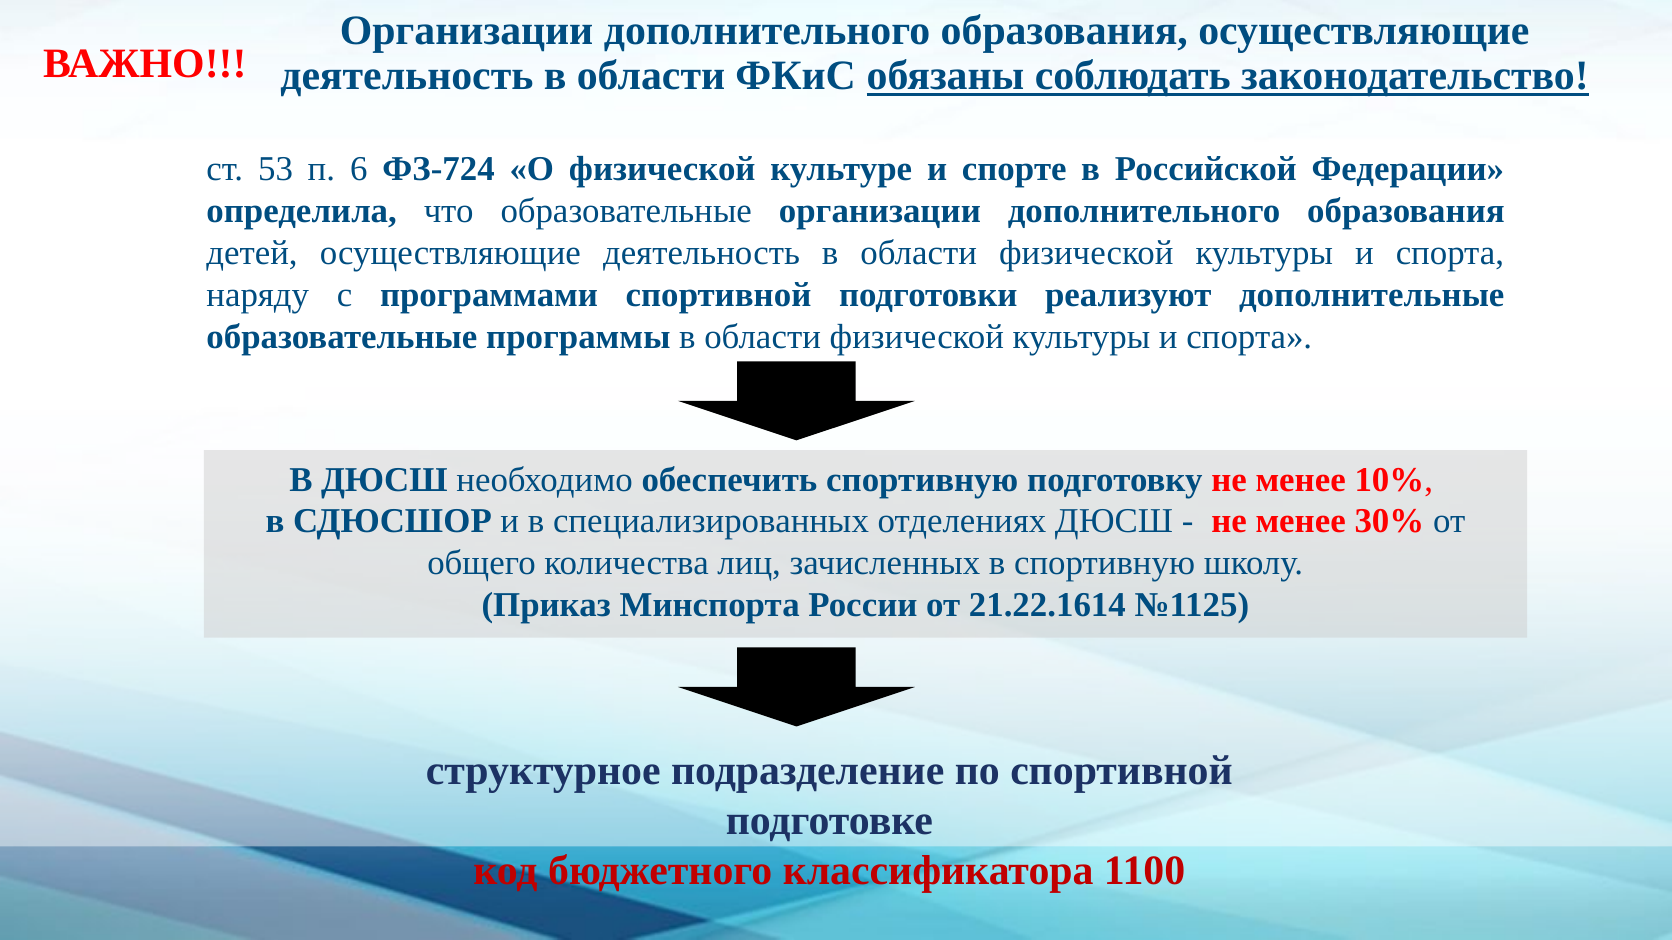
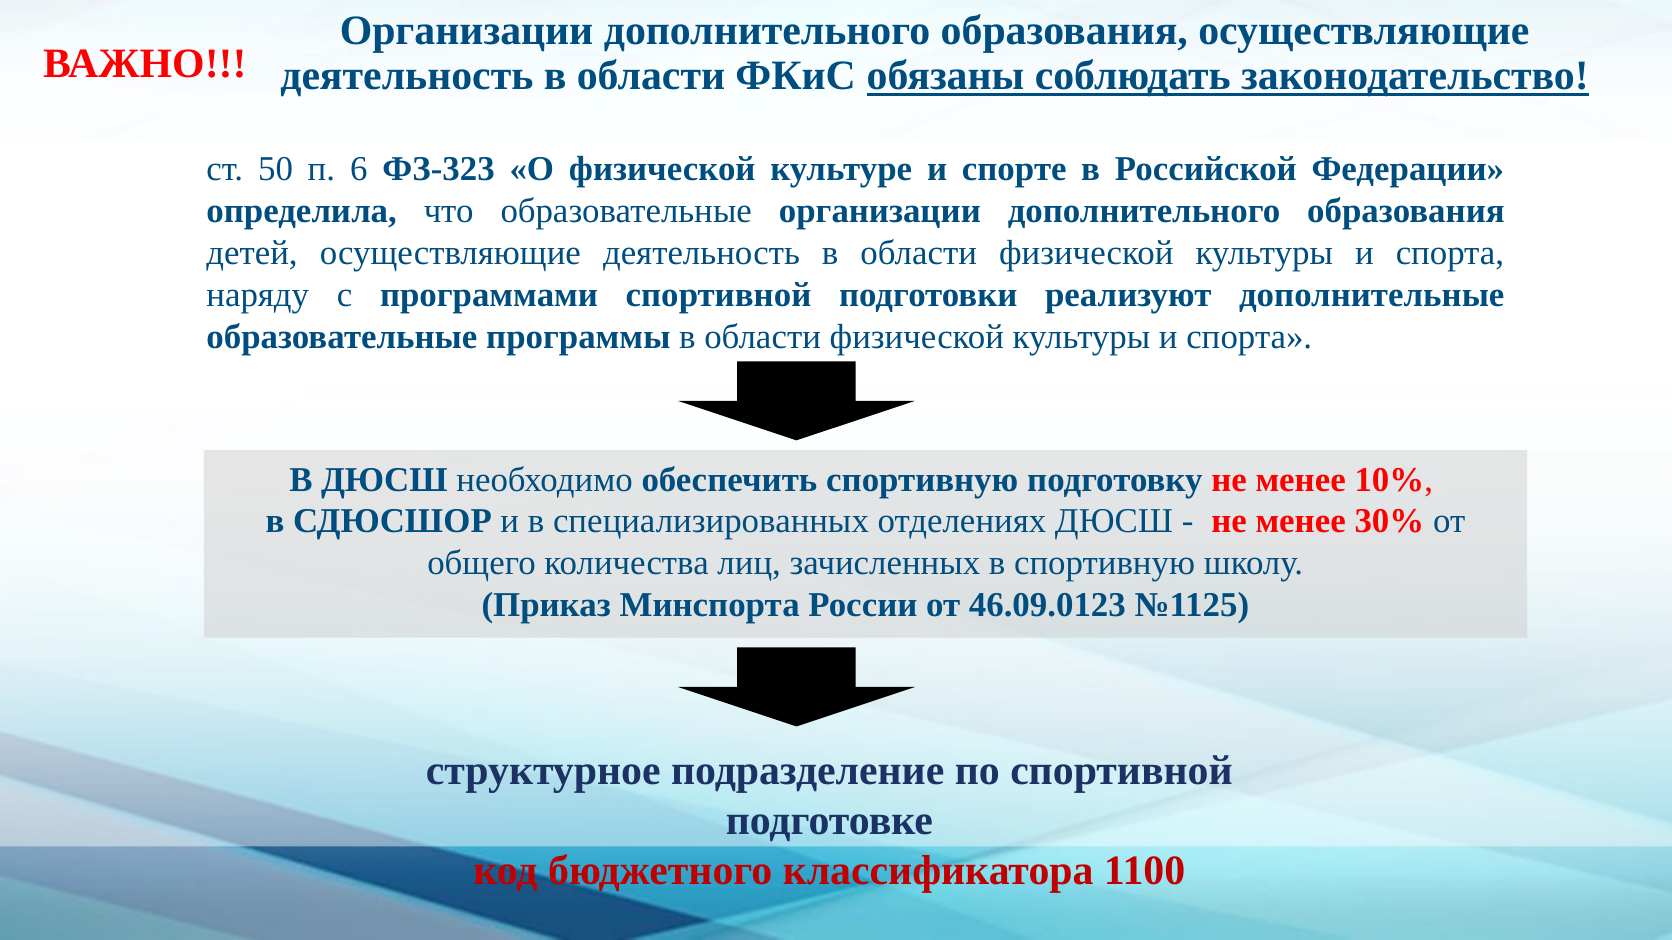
53: 53 -> 50
ФЗ-724: ФЗ-724 -> ФЗ-323
21.22.1614: 21.22.1614 -> 46.09.0123
